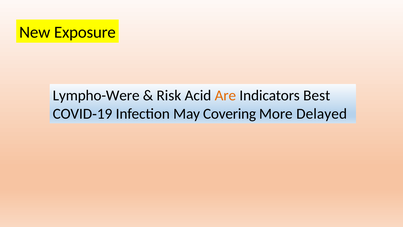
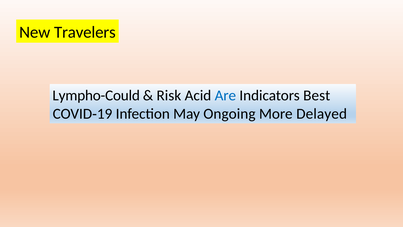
Exposure: Exposure -> Travelers
Lympho-Were: Lympho-Were -> Lympho-Could
Are colour: orange -> blue
Covering: Covering -> Ongoing
